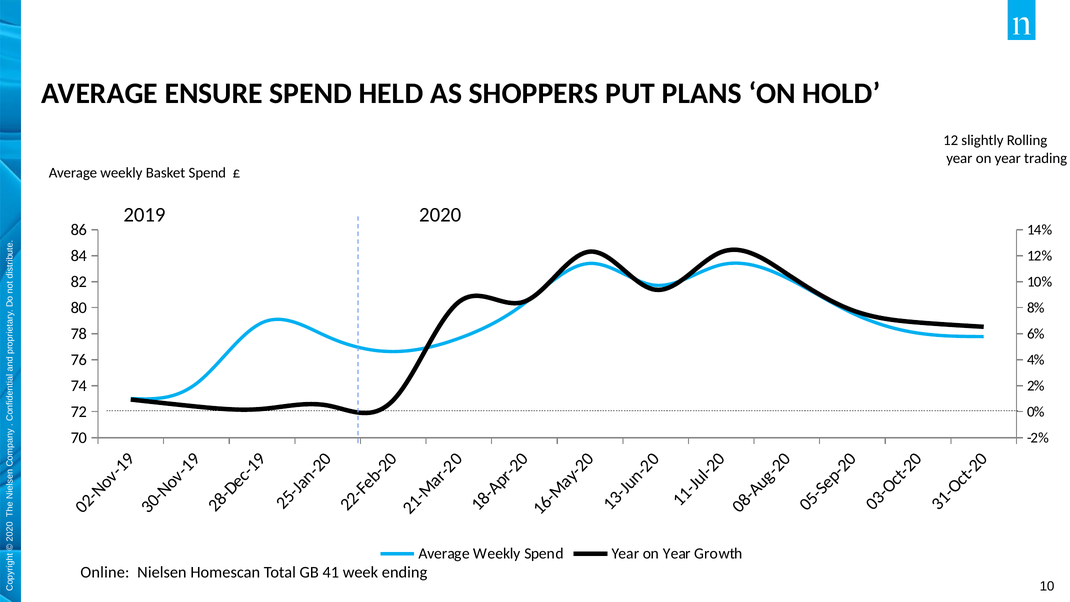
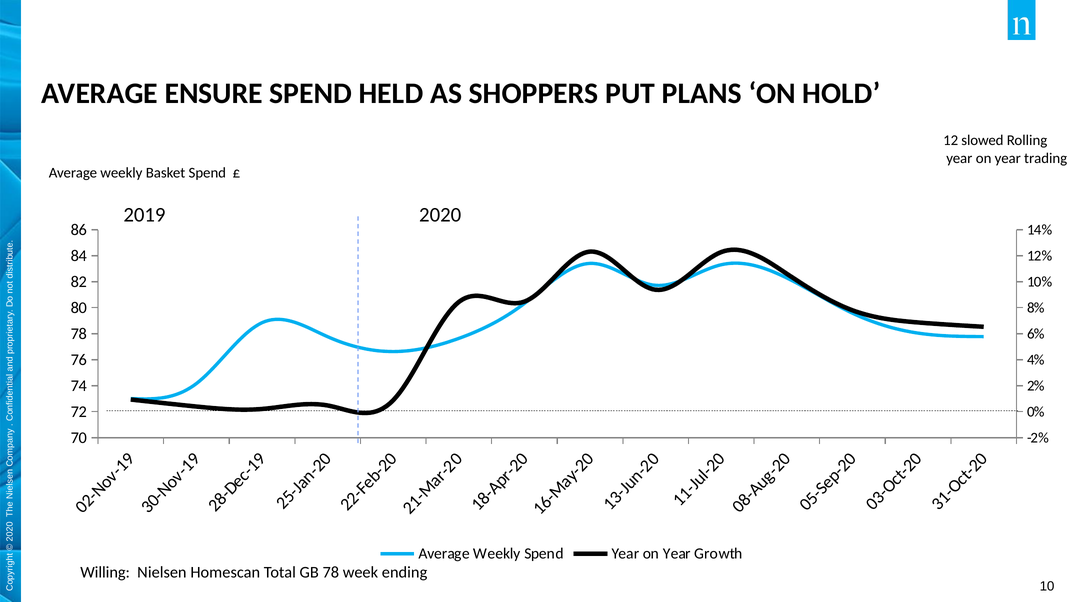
slightly: slightly -> slowed
Online: Online -> Willing
GB 41: 41 -> 78
